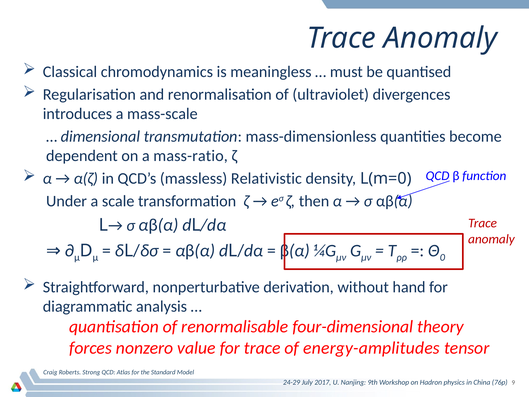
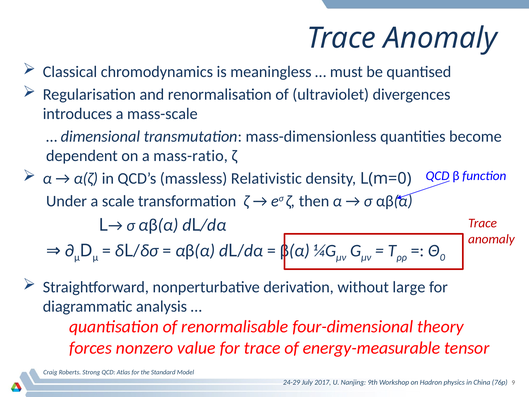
hand: hand -> large
energy-amplitudes: energy-amplitudes -> energy-measurable
